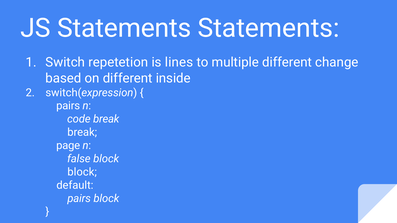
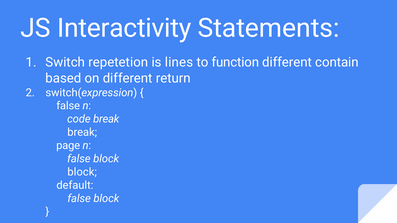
JS Statements: Statements -> Interactivity
multiple: multiple -> function
change: change -> contain
inside: inside -> return
pairs at (68, 106): pairs -> false
pairs at (79, 199): pairs -> false
